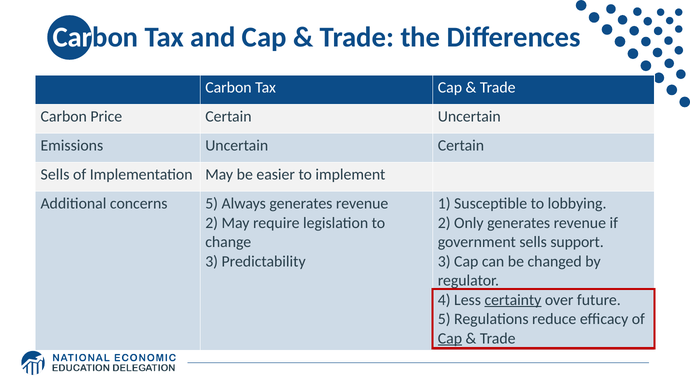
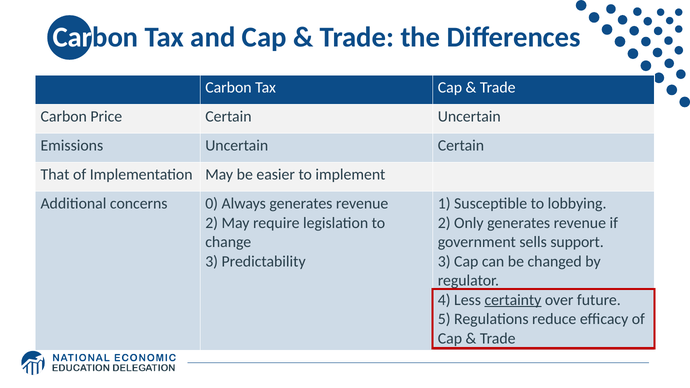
Sells at (55, 175): Sells -> That
concerns 5: 5 -> 0
Cap at (450, 338) underline: present -> none
